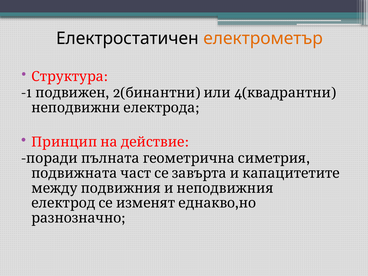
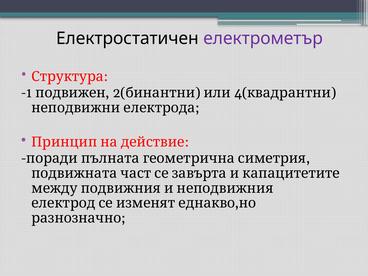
електрометър colour: orange -> purple
